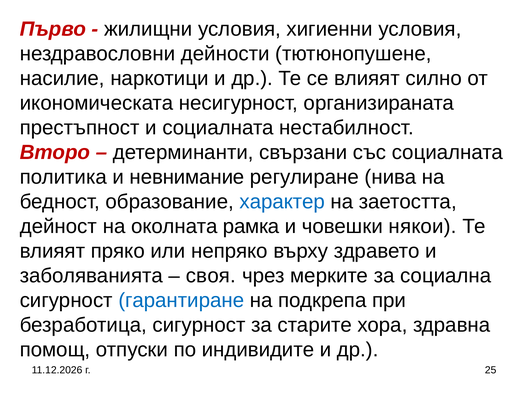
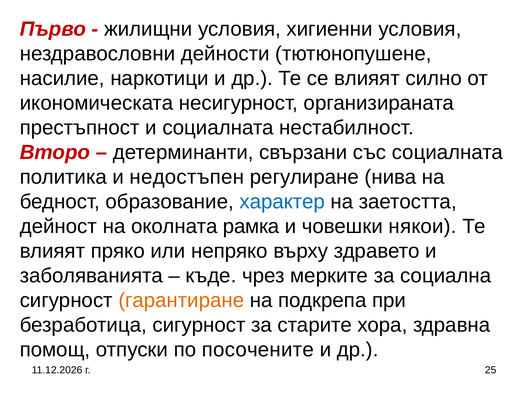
невнимание: невнимание -> недостъпен
своя: своя -> къде
гарантиране colour: blue -> orange
индивидите: индивидите -> посочените
